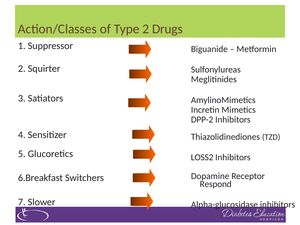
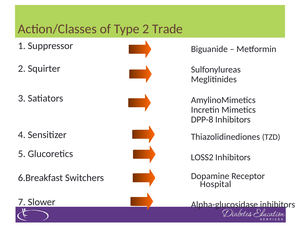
Drugs: Drugs -> Trade
DPP-2: DPP-2 -> DPP-8
Respond: Respond -> Hospital
